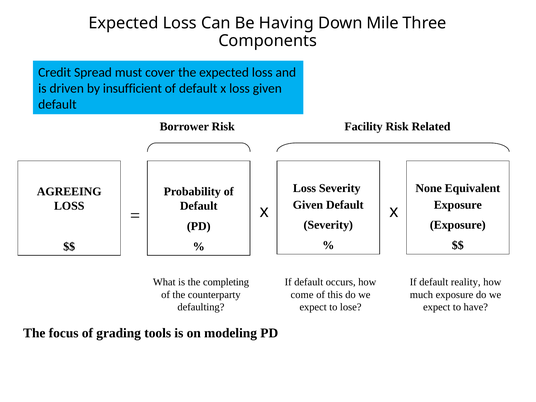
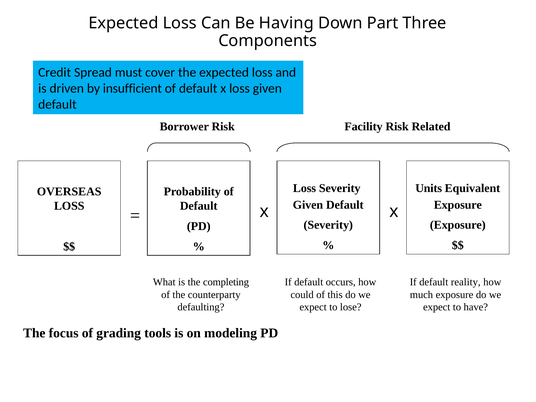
Mile: Mile -> Part
None: None -> Units
AGREEING: AGREEING -> OVERSEAS
come: come -> could
